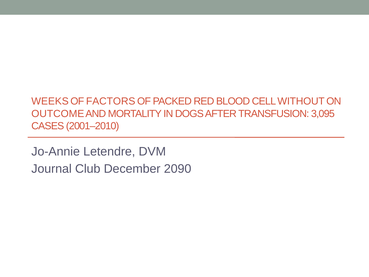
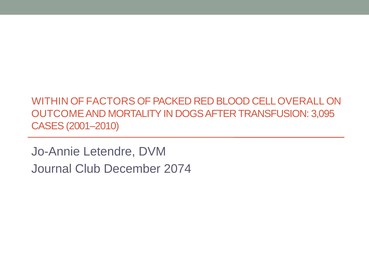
WEEKS: WEEKS -> WITHIN
WITHOUT: WITHOUT -> OVERALL
2090: 2090 -> 2074
